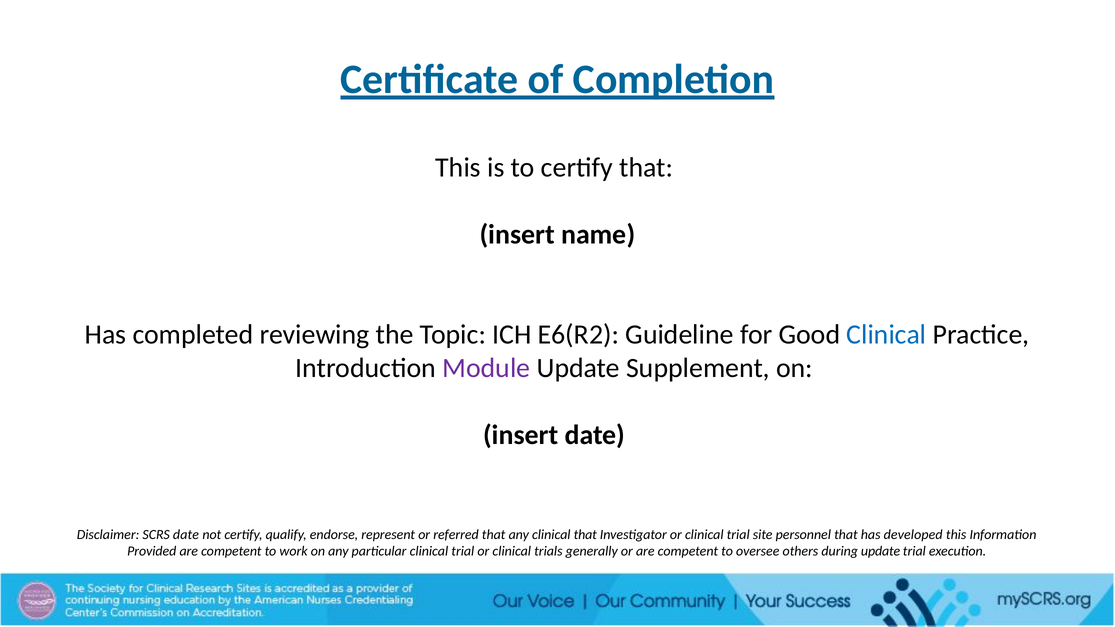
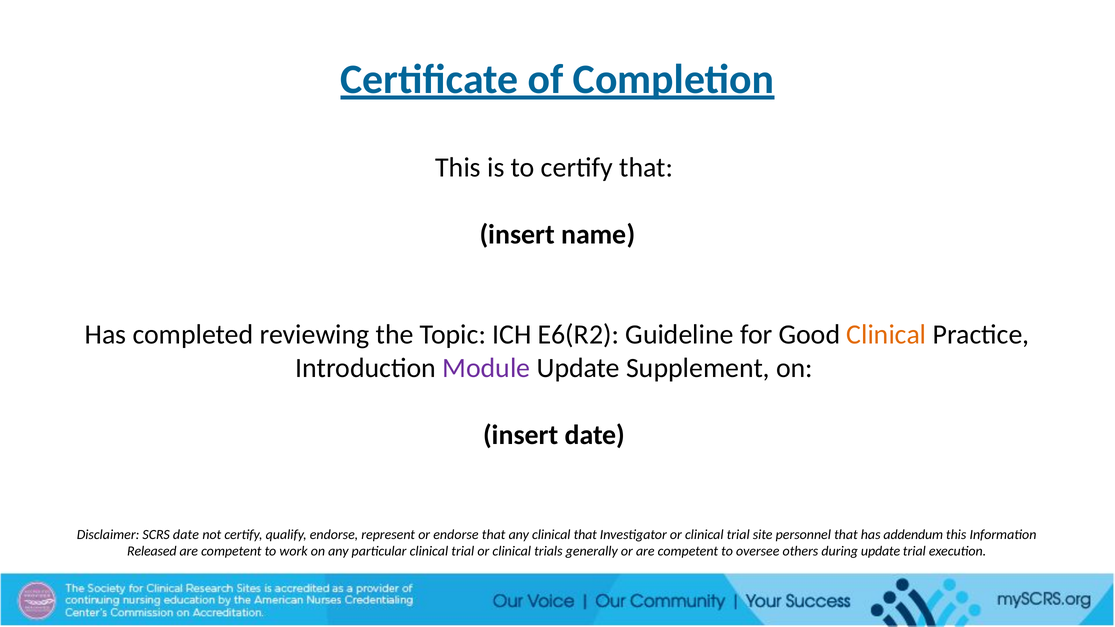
Clinical at (886, 335) colour: blue -> orange
or referred: referred -> endorse
developed: developed -> addendum
Provided: Provided -> Released
